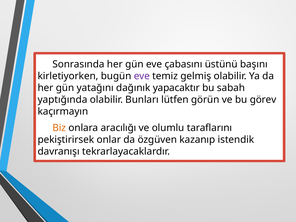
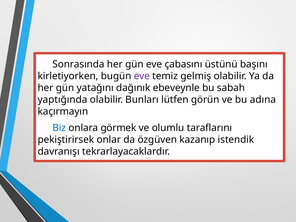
yapacaktır: yapacaktır -> ebeveynle
görev: görev -> adına
Biz colour: orange -> blue
aracılığı: aracılığı -> görmek
